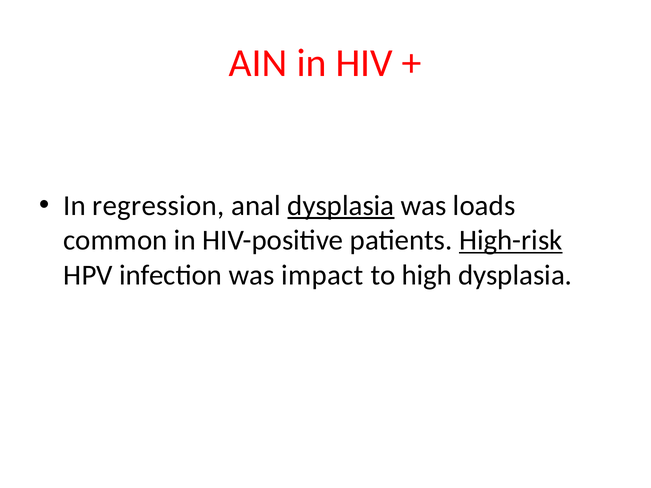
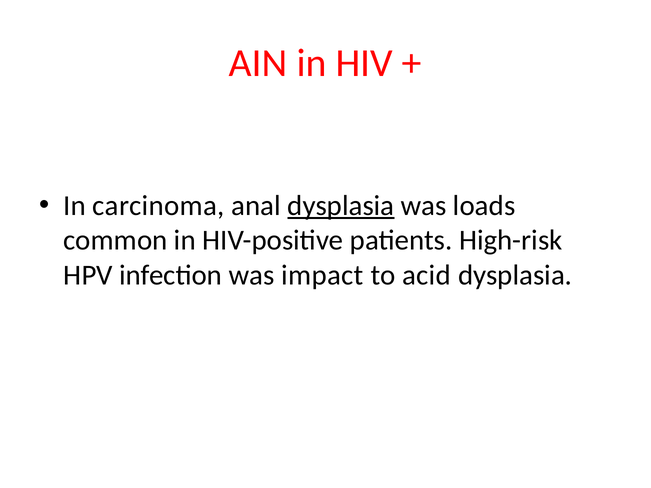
regression: regression -> carcinoma
High-risk underline: present -> none
high: high -> acid
